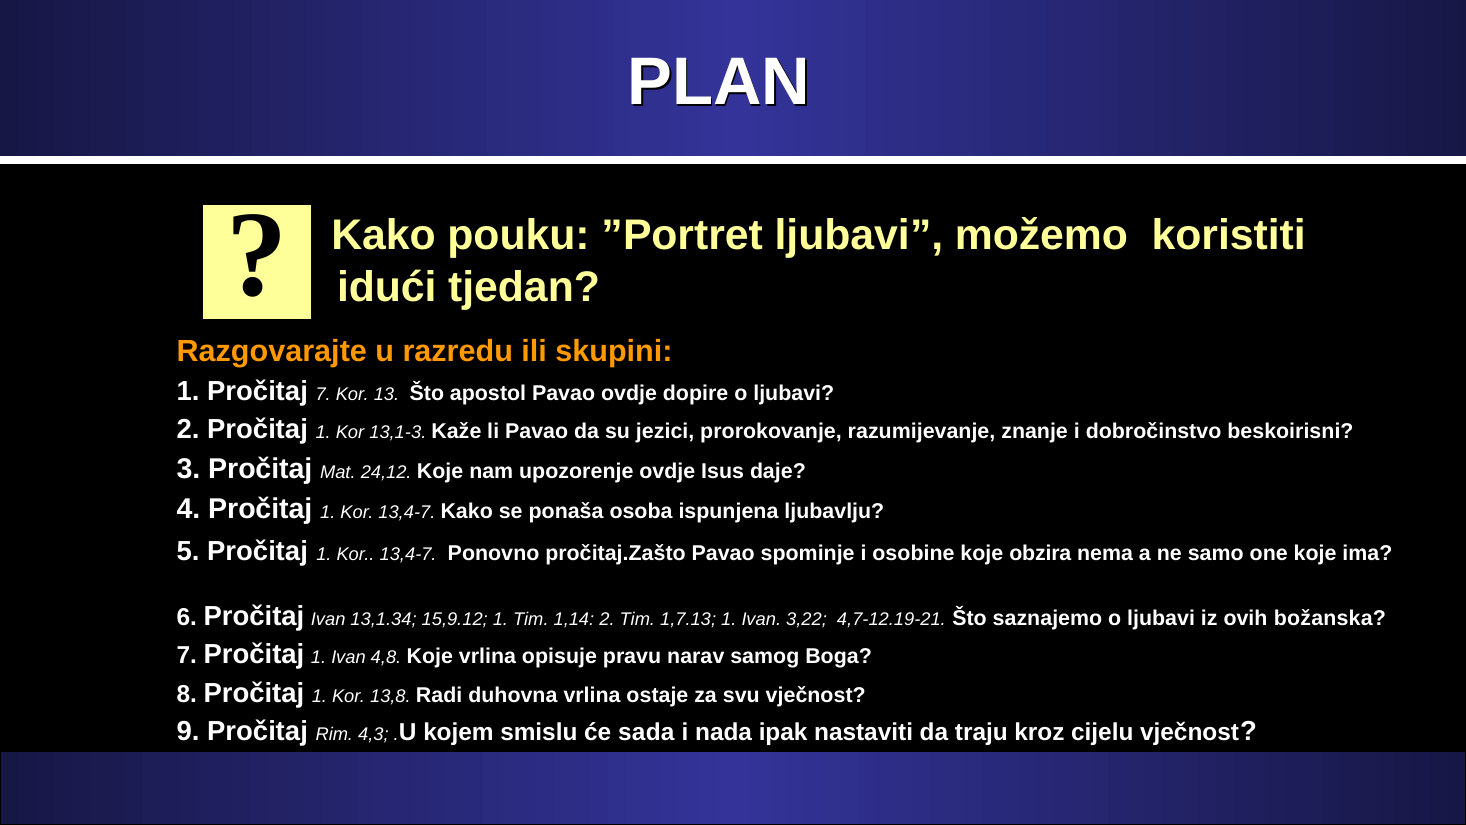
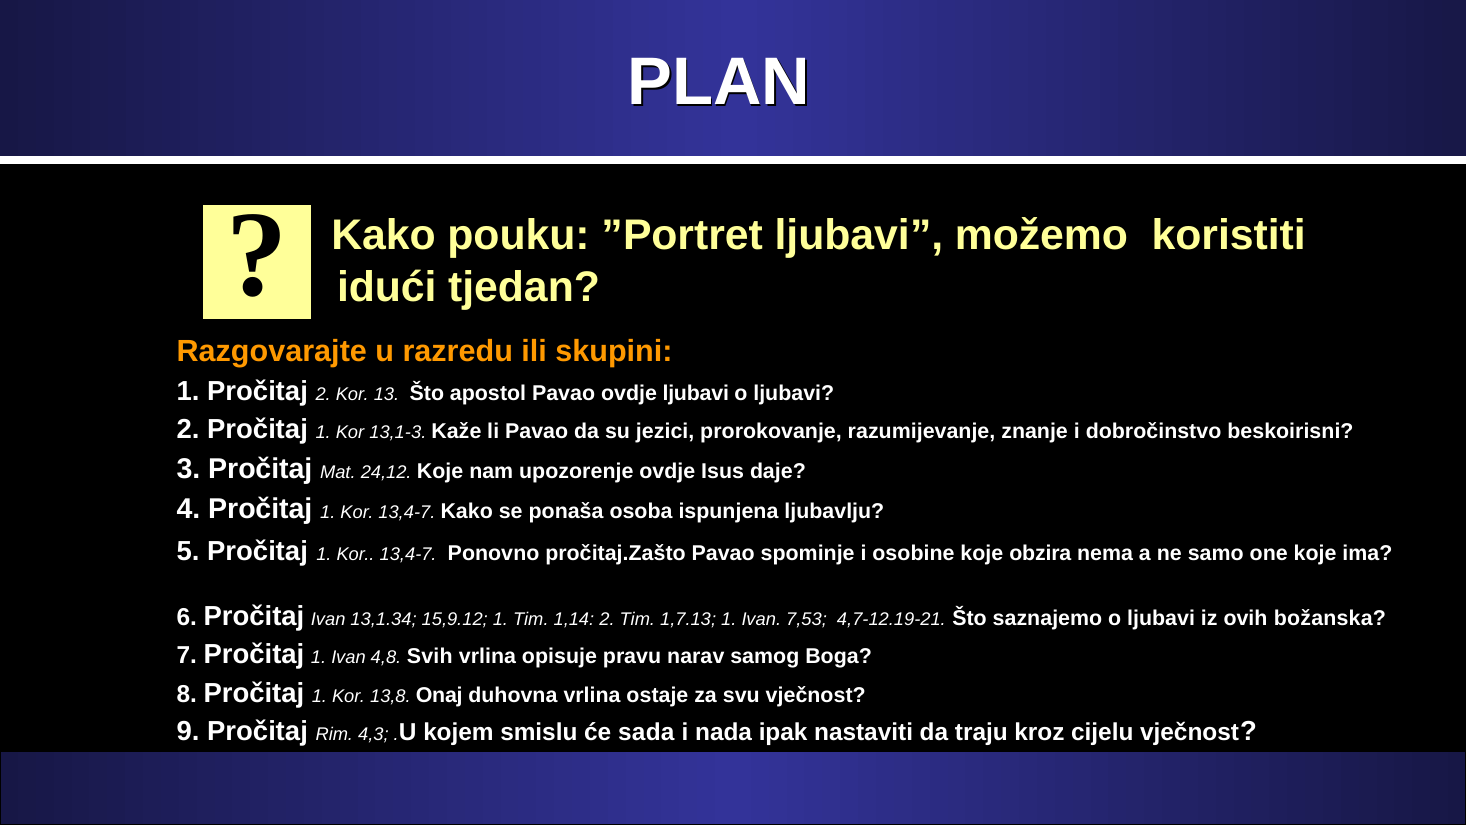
Pročitaj 7: 7 -> 2
ovdje dopire: dopire -> ljubavi
3,22: 3,22 -> 7,53
4,8 Koje: Koje -> Svih
Radi: Radi -> Onaj
